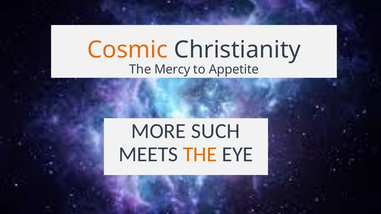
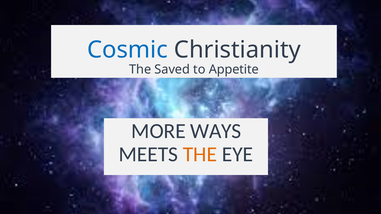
Cosmic colour: orange -> blue
Mercy: Mercy -> Saved
SUCH: SUCH -> WAYS
